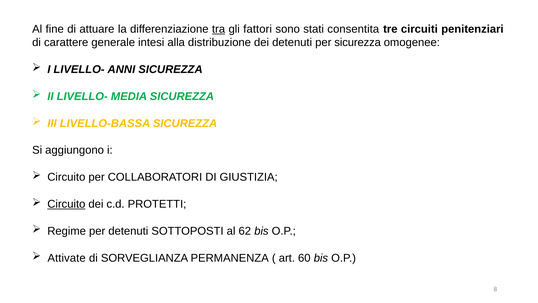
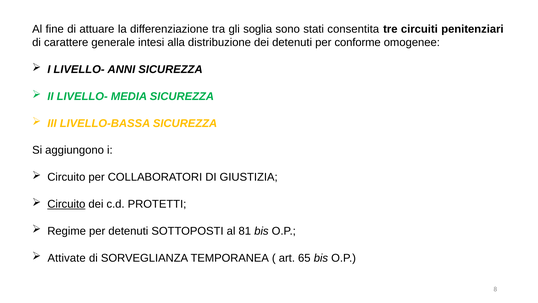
tra underline: present -> none
fattori: fattori -> soglia
per sicurezza: sicurezza -> conforme
62: 62 -> 81
PERMANENZA: PERMANENZA -> TEMPORANEA
60: 60 -> 65
